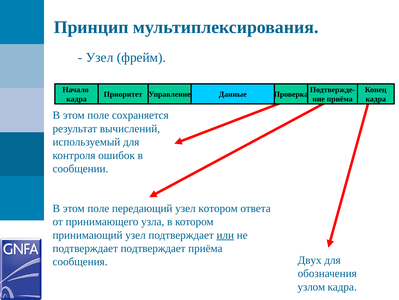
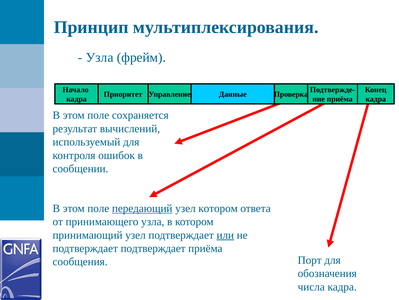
Узел at (100, 57): Узел -> Узла
передающий underline: none -> present
Двух: Двух -> Порт
узлом: узлом -> числа
